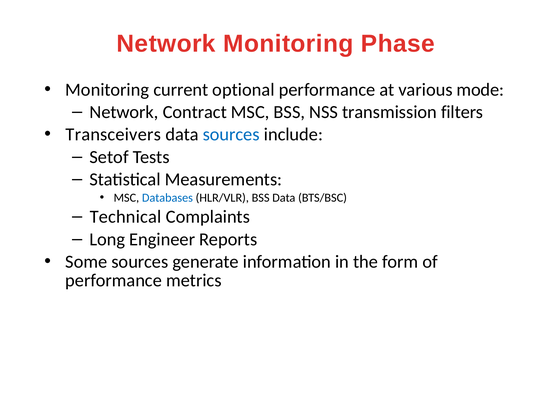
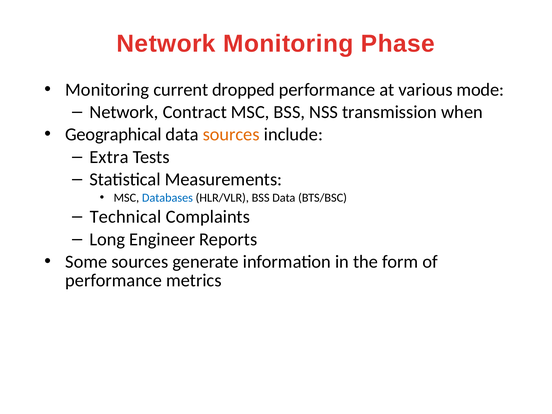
optional: optional -> dropped
filters: filters -> when
Transceivers: Transceivers -> Geographical
sources at (231, 135) colour: blue -> orange
Setof: Setof -> Extra
